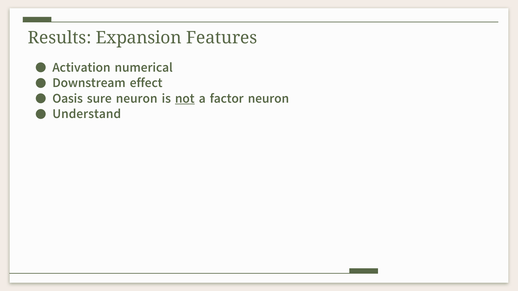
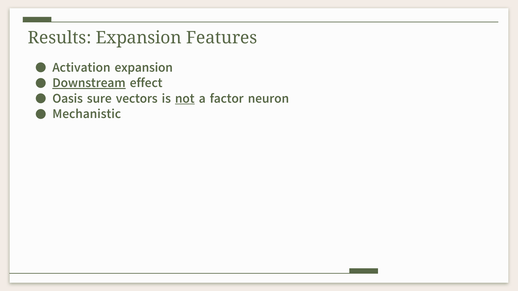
Activation numerical: numerical -> expansion
Downstream underline: none -> present
sure neuron: neuron -> vectors
Understand: Understand -> Mechanistic
